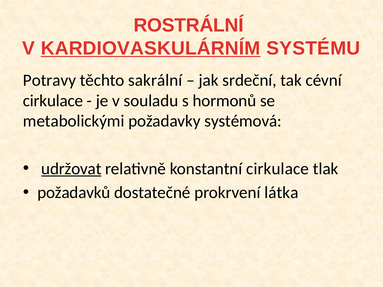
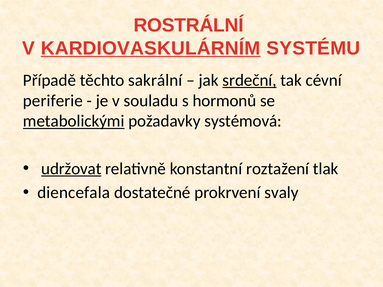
Potravy: Potravy -> Případě
srdeční underline: none -> present
cirkulace at (53, 101): cirkulace -> periferie
metabolickými underline: none -> present
konstantní cirkulace: cirkulace -> roztažení
požadavků: požadavků -> diencefala
látka: látka -> svaly
